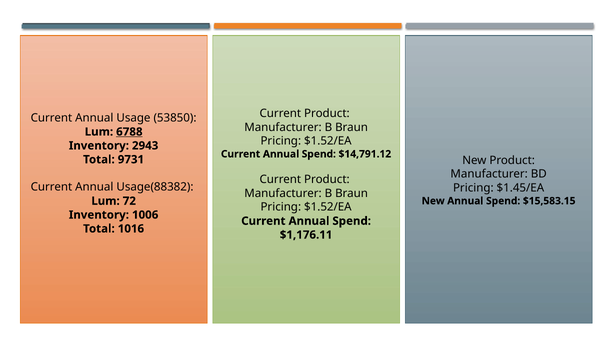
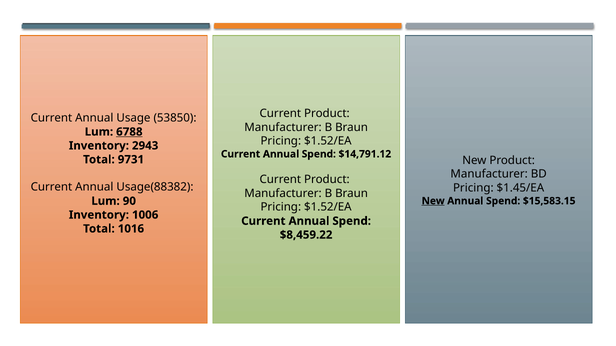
72: 72 -> 90
New at (433, 201) underline: none -> present
$1,176.11: $1,176.11 -> $8,459.22
